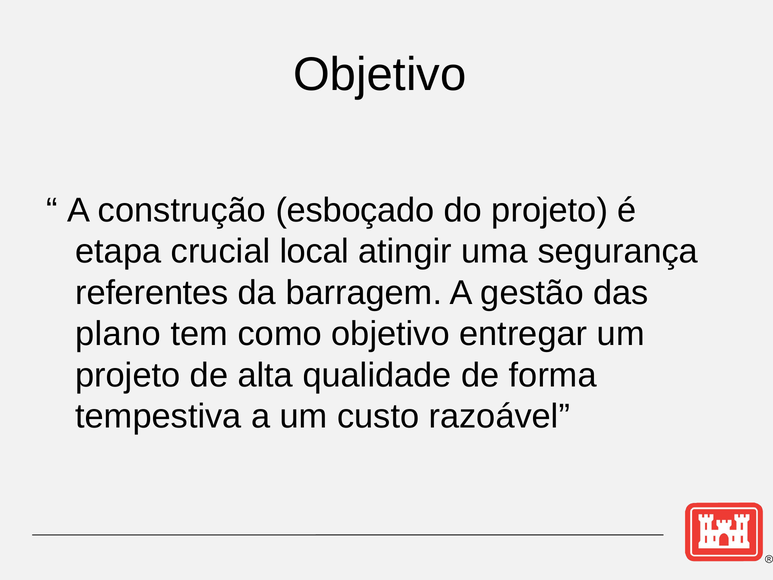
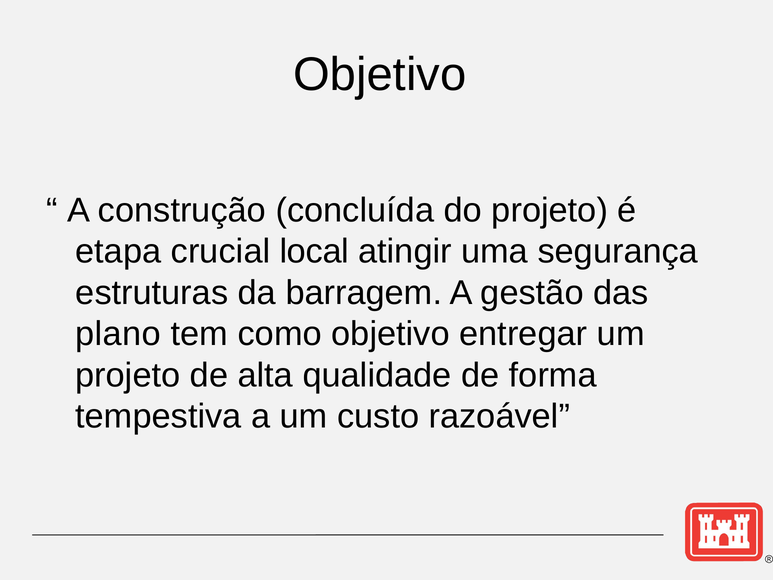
esboçado: esboçado -> concluída
referentes: referentes -> estruturas
